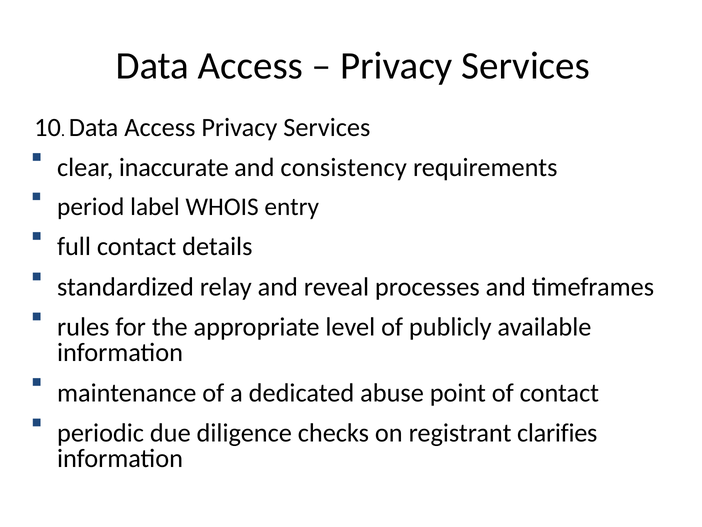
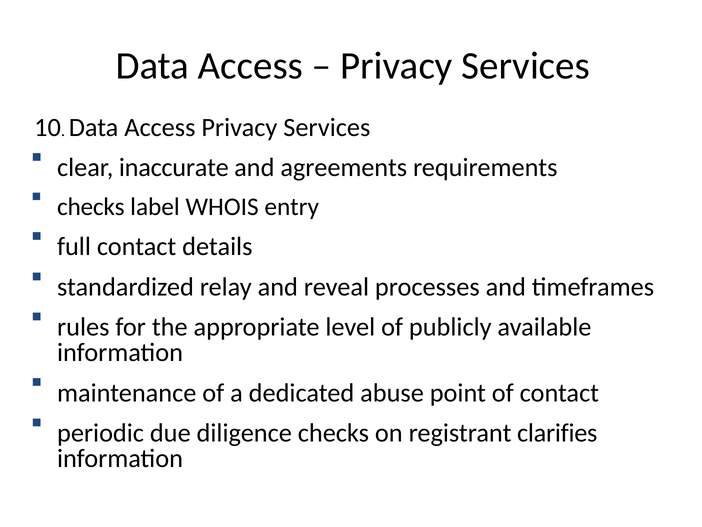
consistency: consistency -> agreements
period at (91, 207): period -> checks
